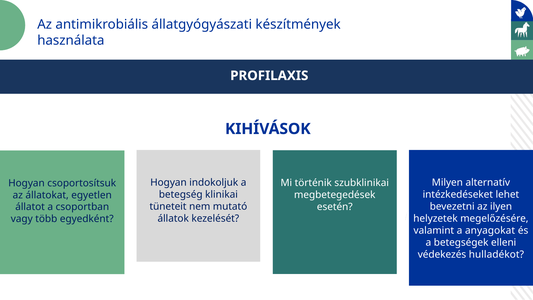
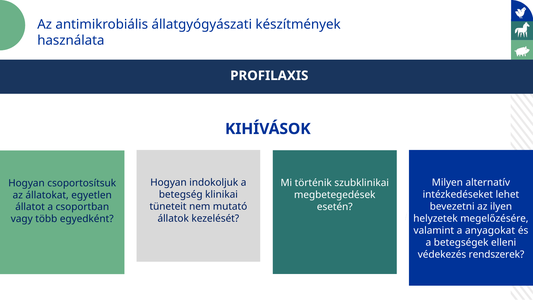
hulladékot: hulladékot -> rendszerek
